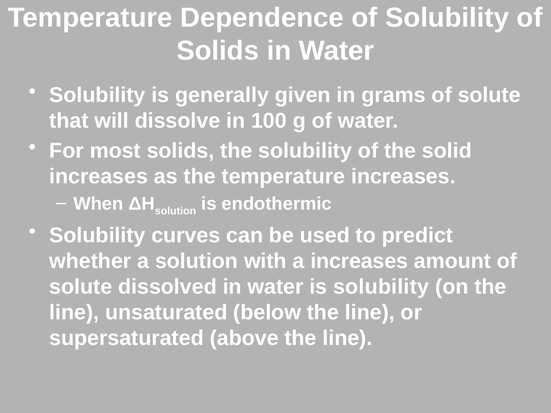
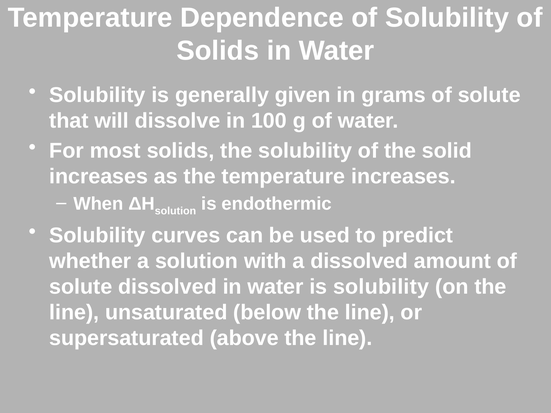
a increases: increases -> dissolved
